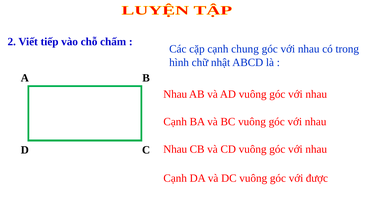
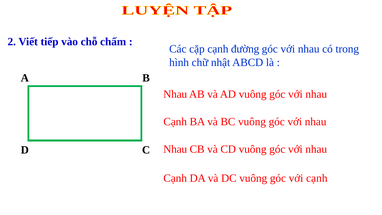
chung: chung -> đường
với được: được -> cạnh
